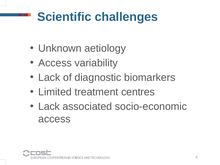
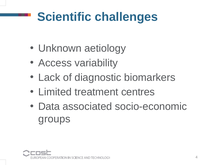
Lack at (49, 107): Lack -> Data
access at (54, 119): access -> groups
